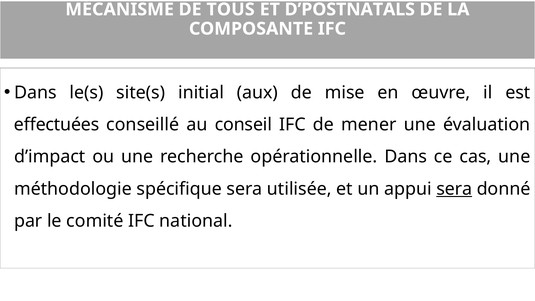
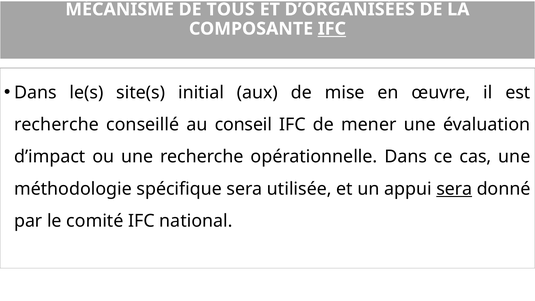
D’POSTNATALS: D’POSTNATALS -> D’ORGANISÉES
IFC at (332, 29) underline: none -> present
effectuées at (57, 125): effectuées -> recherche
